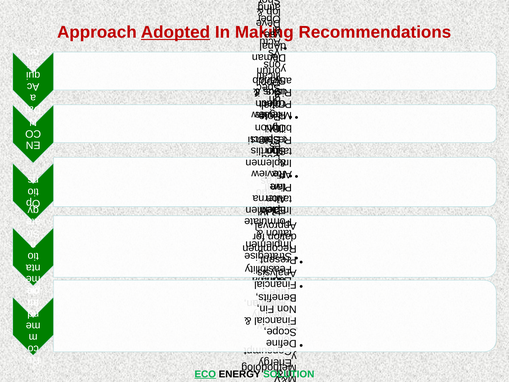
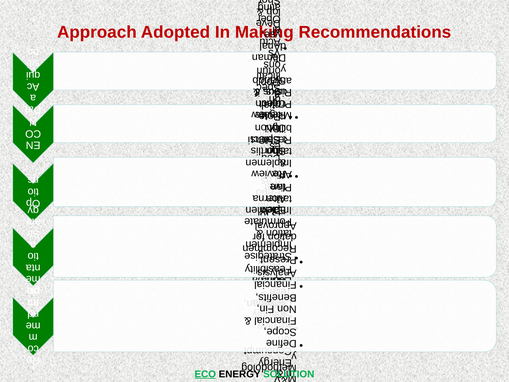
Adopted underline: present -> none
